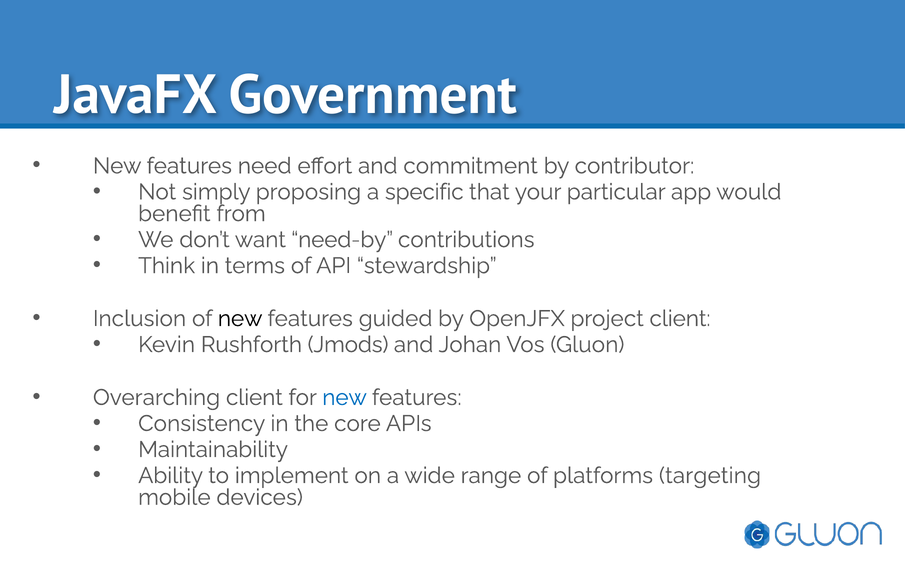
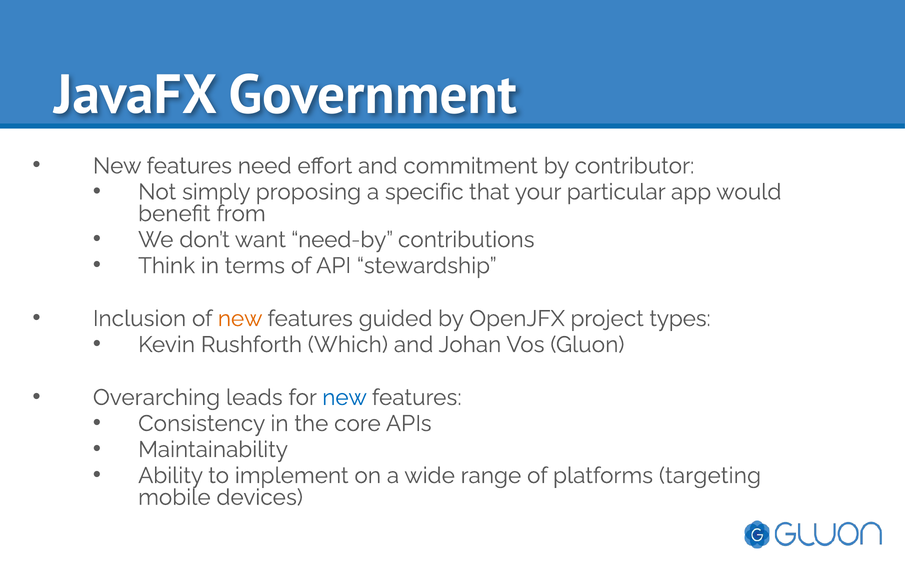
new at (240, 318) colour: black -> orange
project client: client -> types
Jmods: Jmods -> Which
Overarching client: client -> leads
